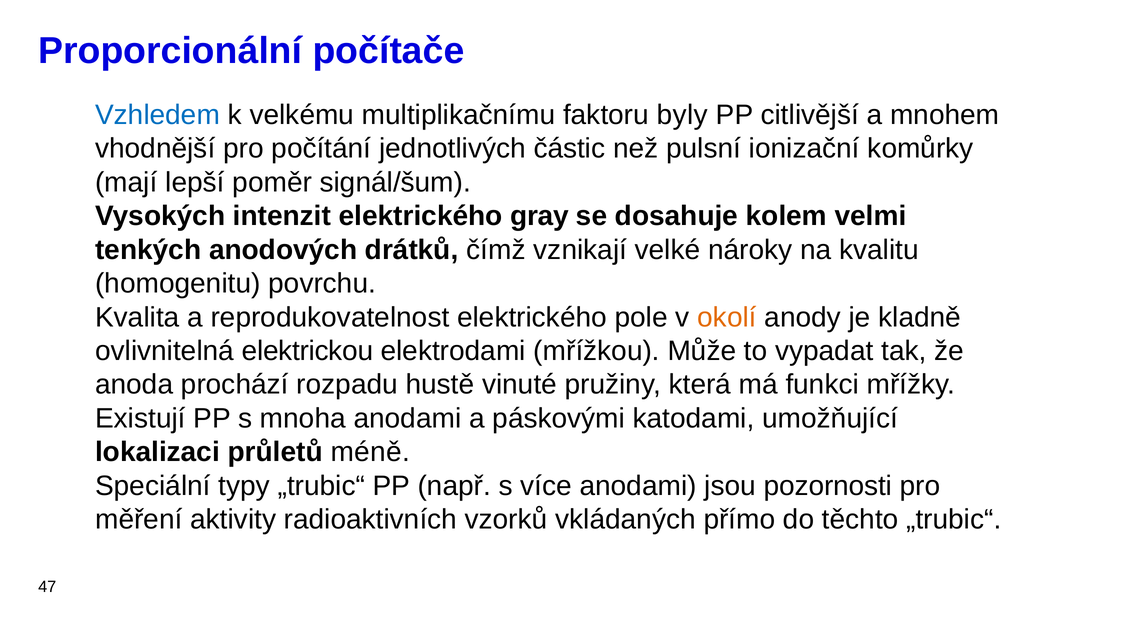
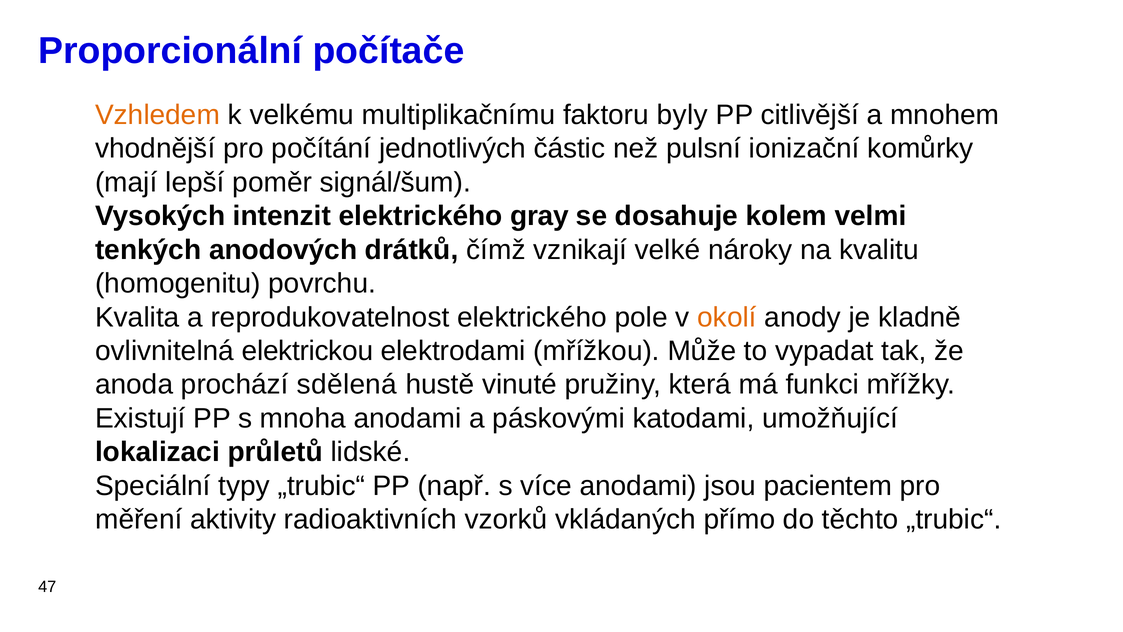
Vzhledem colour: blue -> orange
rozpadu: rozpadu -> sdělená
méně: méně -> lidské
pozornosti: pozornosti -> pacientem
